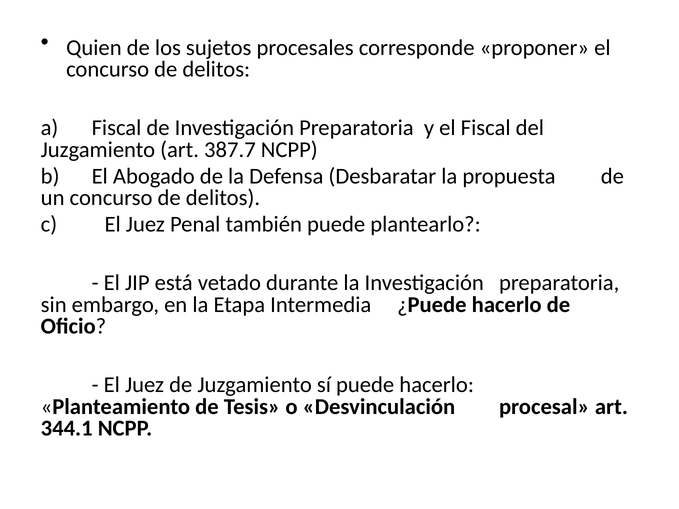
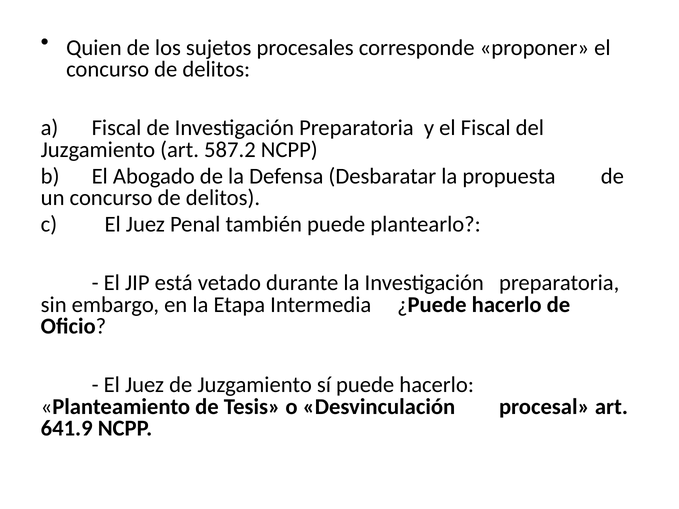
387.7: 387.7 -> 587.2
344.1: 344.1 -> 641.9
